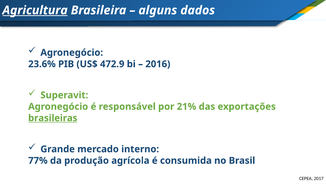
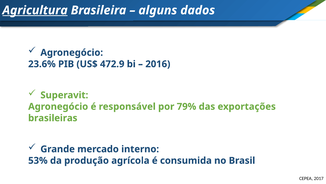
21%: 21% -> 79%
brasileiras underline: present -> none
77%: 77% -> 53%
